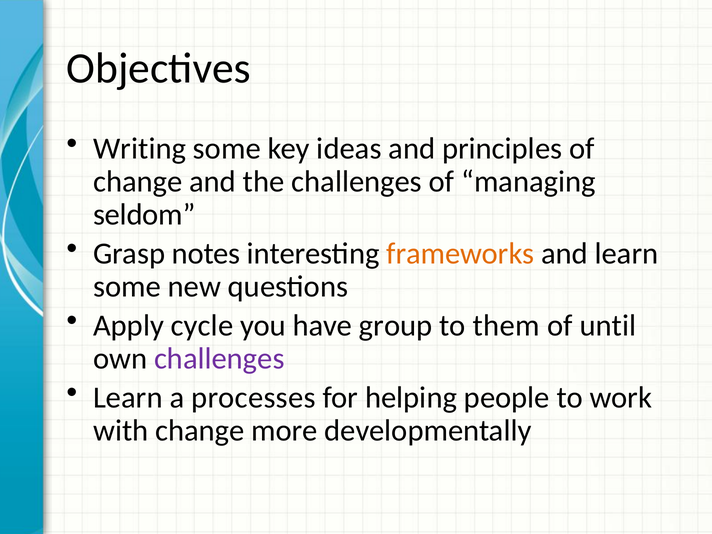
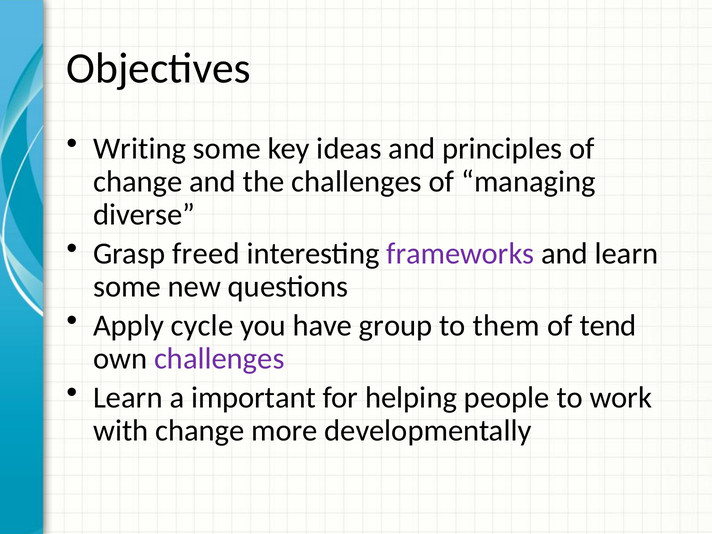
seldom: seldom -> diverse
notes: notes -> freed
frameworks colour: orange -> purple
until: until -> tend
processes: processes -> important
